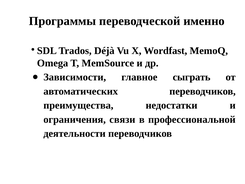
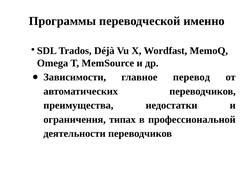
сыграть: сыграть -> перевод
связи: связи -> типах
